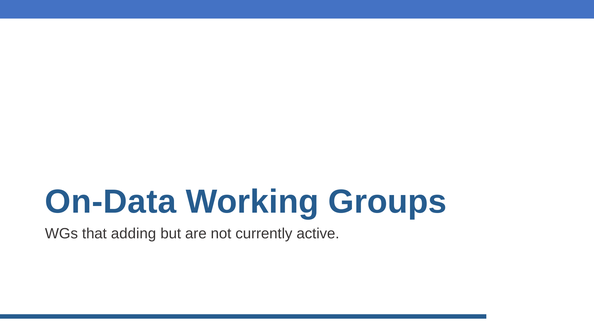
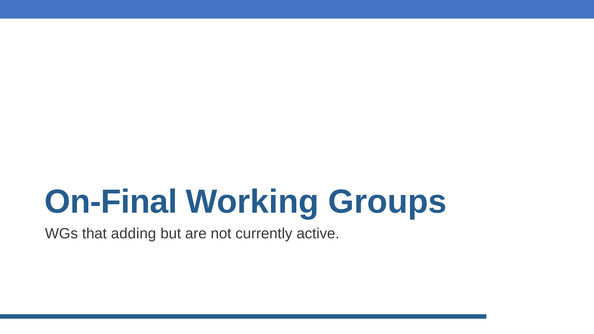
On-Data: On-Data -> On-Final
